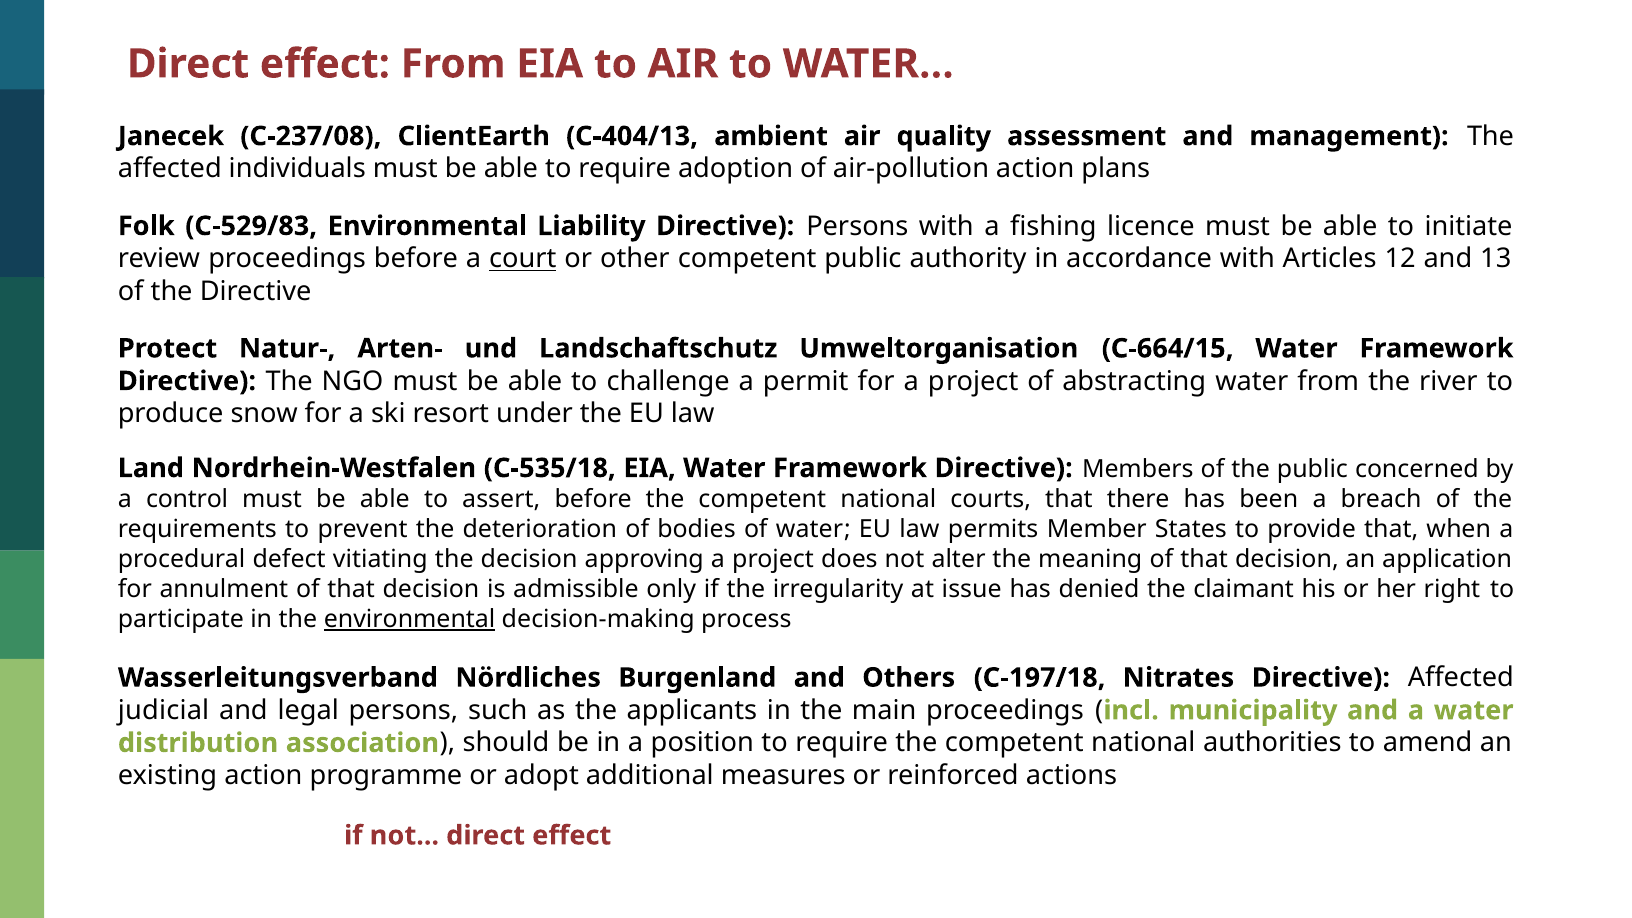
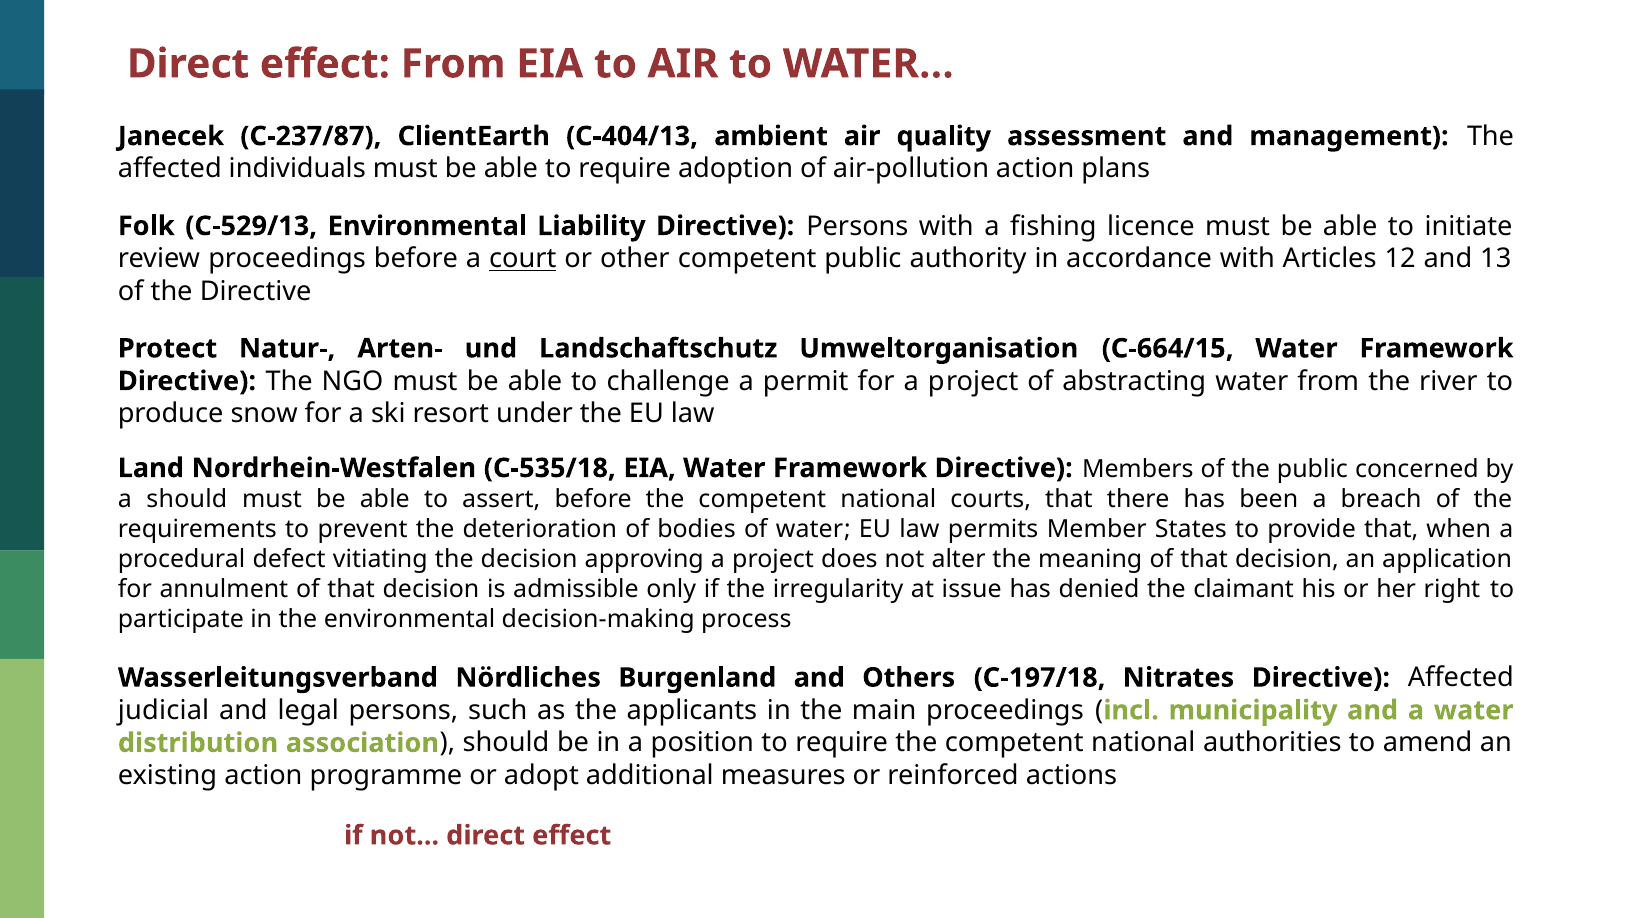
C-237/08: C-237/08 -> C-237/87
C-529/83: C-529/83 -> C-529/13
a control: control -> should
environmental at (410, 619) underline: present -> none
